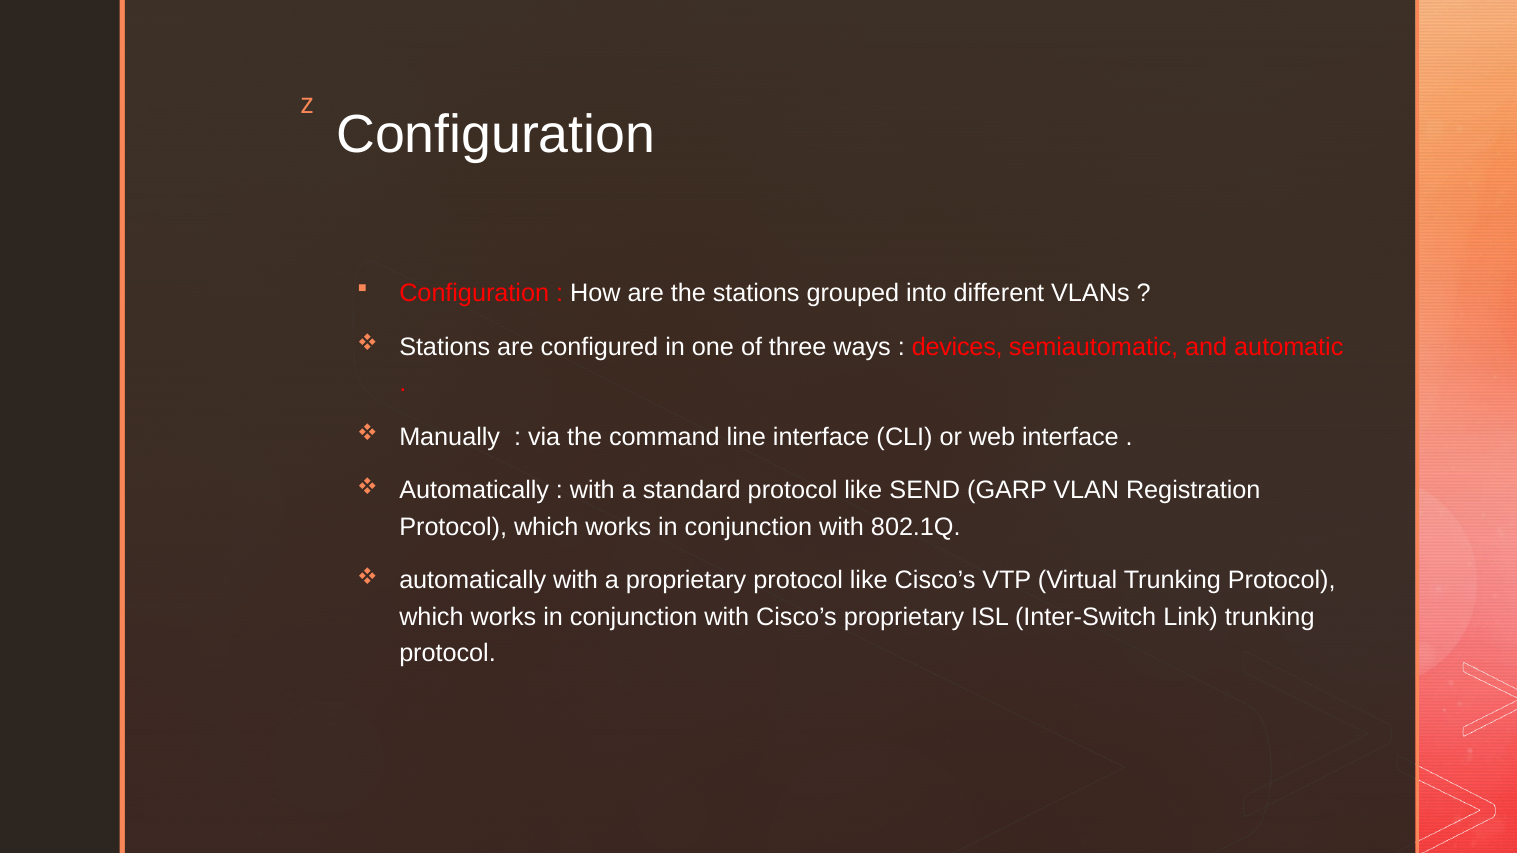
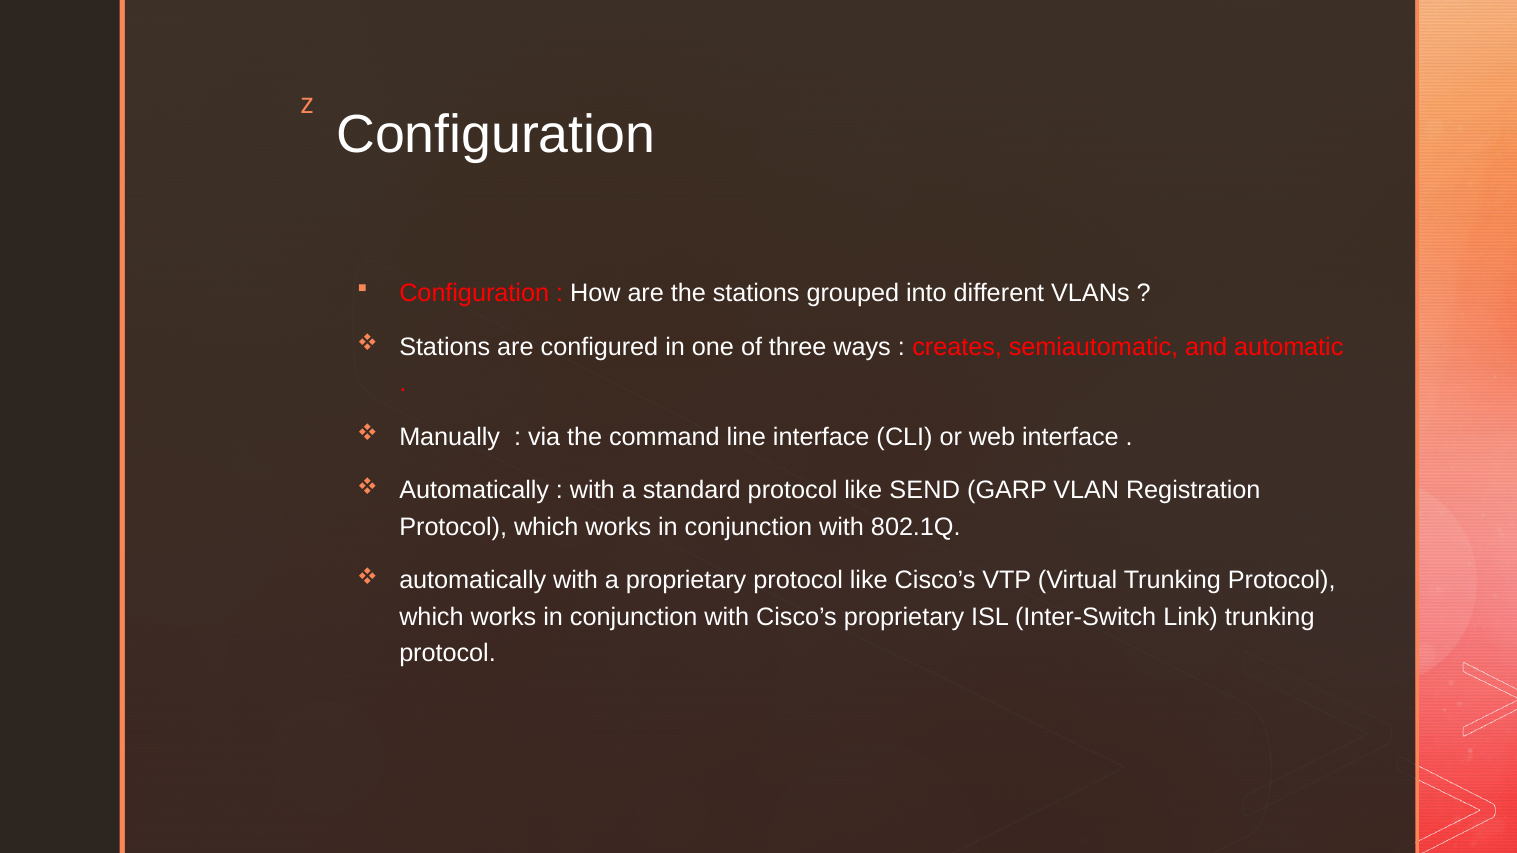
devices: devices -> creates
